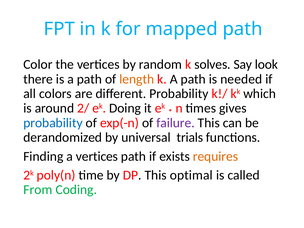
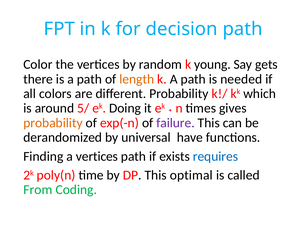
mapped: mapped -> decision
solves: solves -> young
look: look -> gets
2/: 2/ -> 5/
probability at (53, 123) colour: blue -> orange
trials: trials -> have
requires colour: orange -> blue
